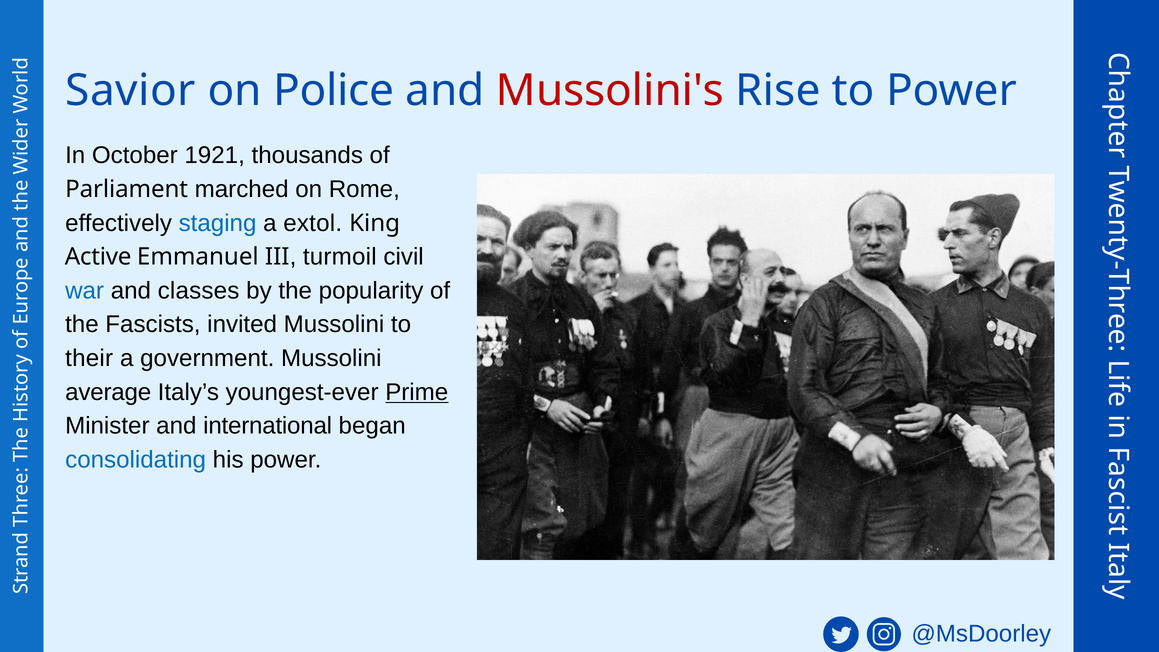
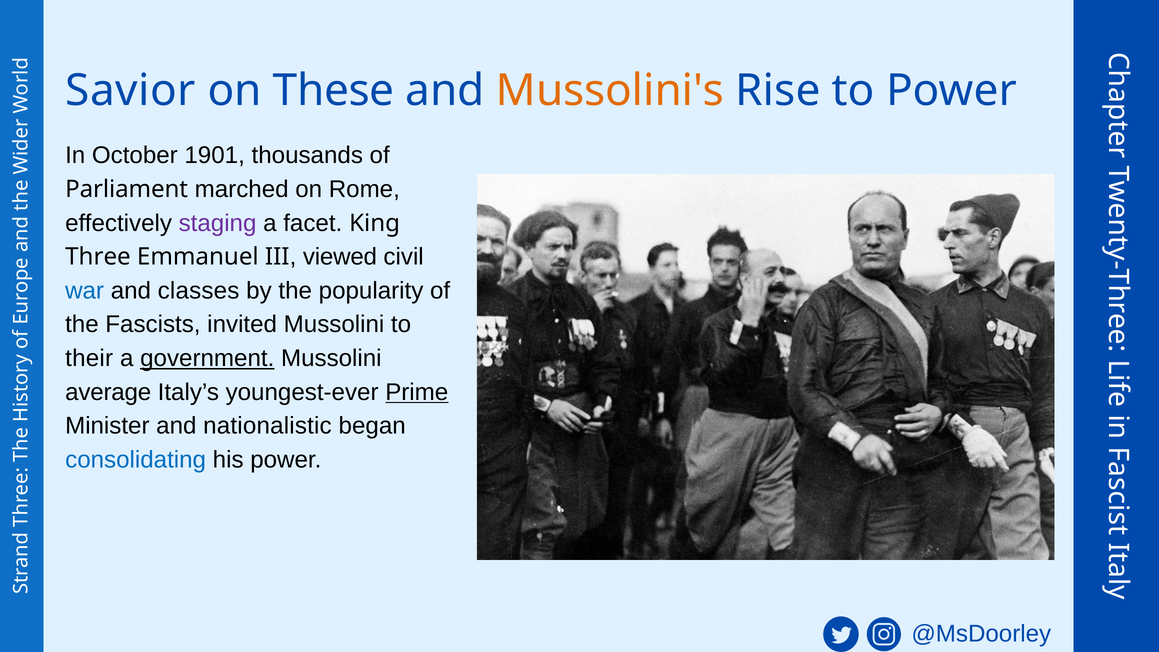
Police: Police -> These
Mussolini's colour: red -> orange
1921: 1921 -> 1901
staging colour: blue -> purple
extol: extol -> facet
Active: Active -> Three
turmoil: turmoil -> viewed
government underline: none -> present
international: international -> nationalistic
